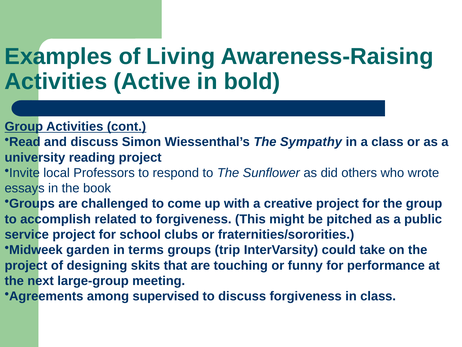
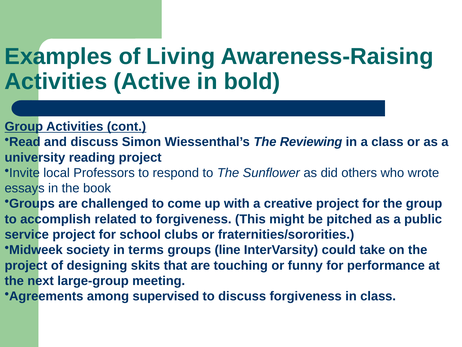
Sympathy: Sympathy -> Reviewing
garden: garden -> society
trip: trip -> line
